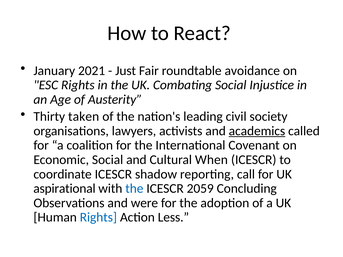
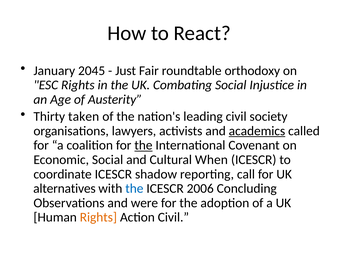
2021: 2021 -> 2045
avoidance: avoidance -> orthodoxy
the at (143, 145) underline: none -> present
aspirational: aspirational -> alternatives
2059: 2059 -> 2006
Rights at (98, 218) colour: blue -> orange
Action Less: Less -> Civil
